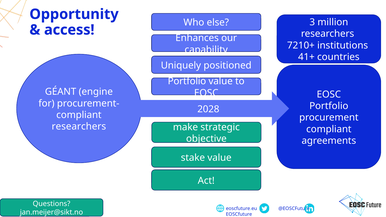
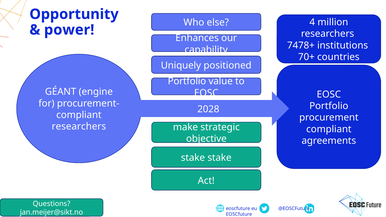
3: 3 -> 4
access: access -> power
7210+: 7210+ -> 7478+
41+: 41+ -> 70+
stake value: value -> stake
